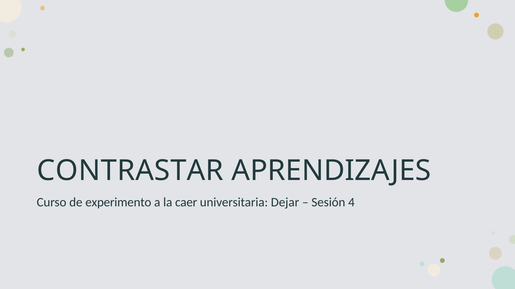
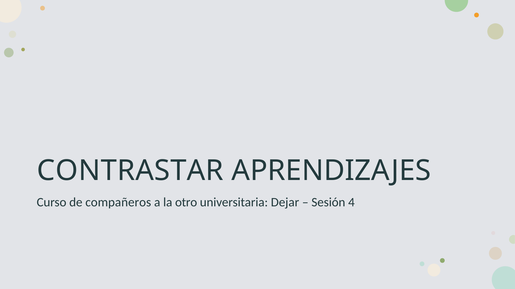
experimento: experimento -> compañeros
caer: caer -> otro
